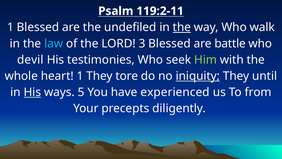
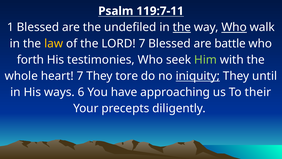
119:2-11: 119:2-11 -> 119:7-11
Who at (234, 27) underline: none -> present
law colour: light blue -> yellow
LORD 3: 3 -> 7
devil: devil -> forth
heart 1: 1 -> 7
His at (32, 92) underline: present -> none
5: 5 -> 6
experienced: experienced -> approaching
from: from -> their
